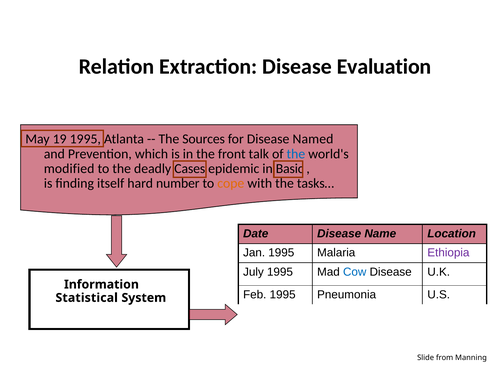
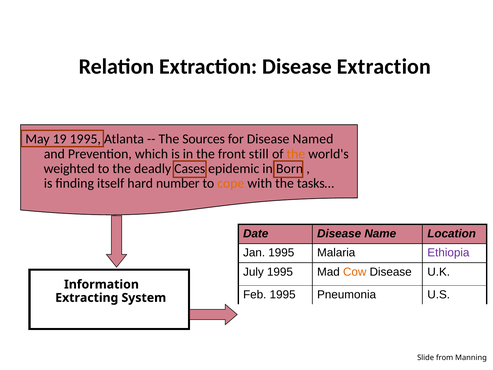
Disease Evaluation: Evaluation -> Extraction
talk: talk -> still
the at (296, 154) colour: blue -> orange
modified: modified -> weighted
Basic: Basic -> Born
Cow colour: blue -> orange
Statistical: Statistical -> Extracting
